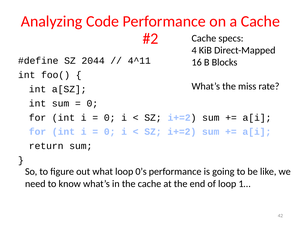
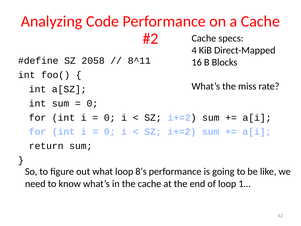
2044: 2044 -> 2058
4^11: 4^11 -> 8^11
0’s: 0’s -> 8’s
